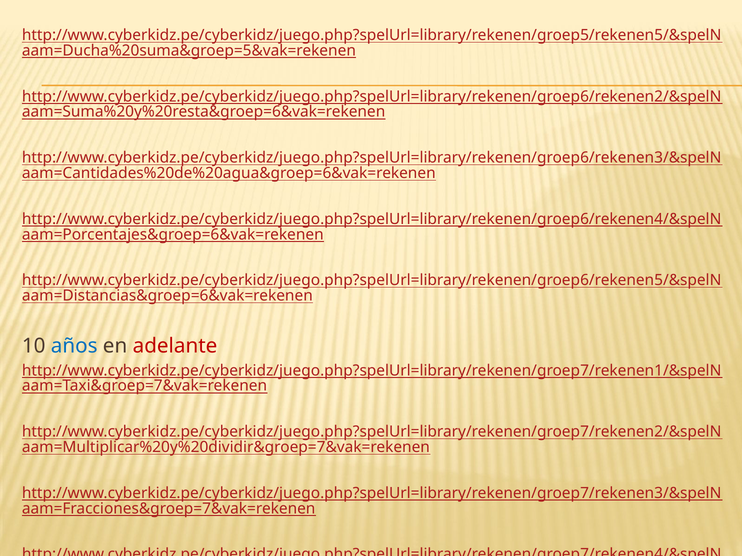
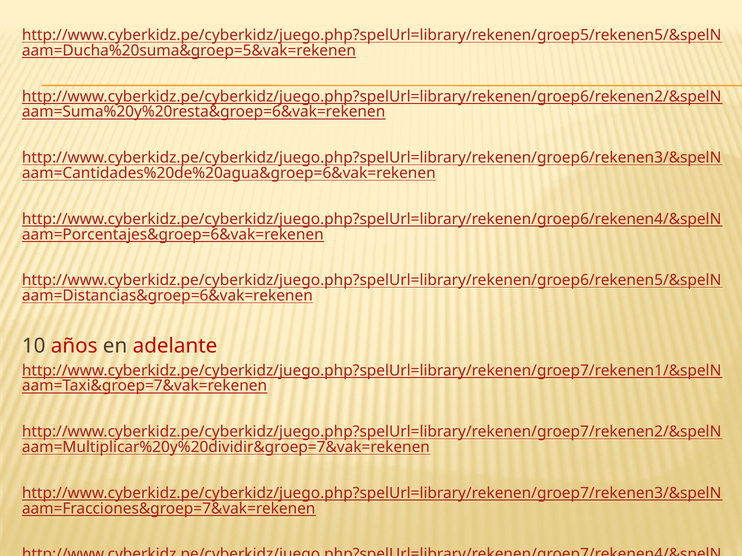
años colour: blue -> red
